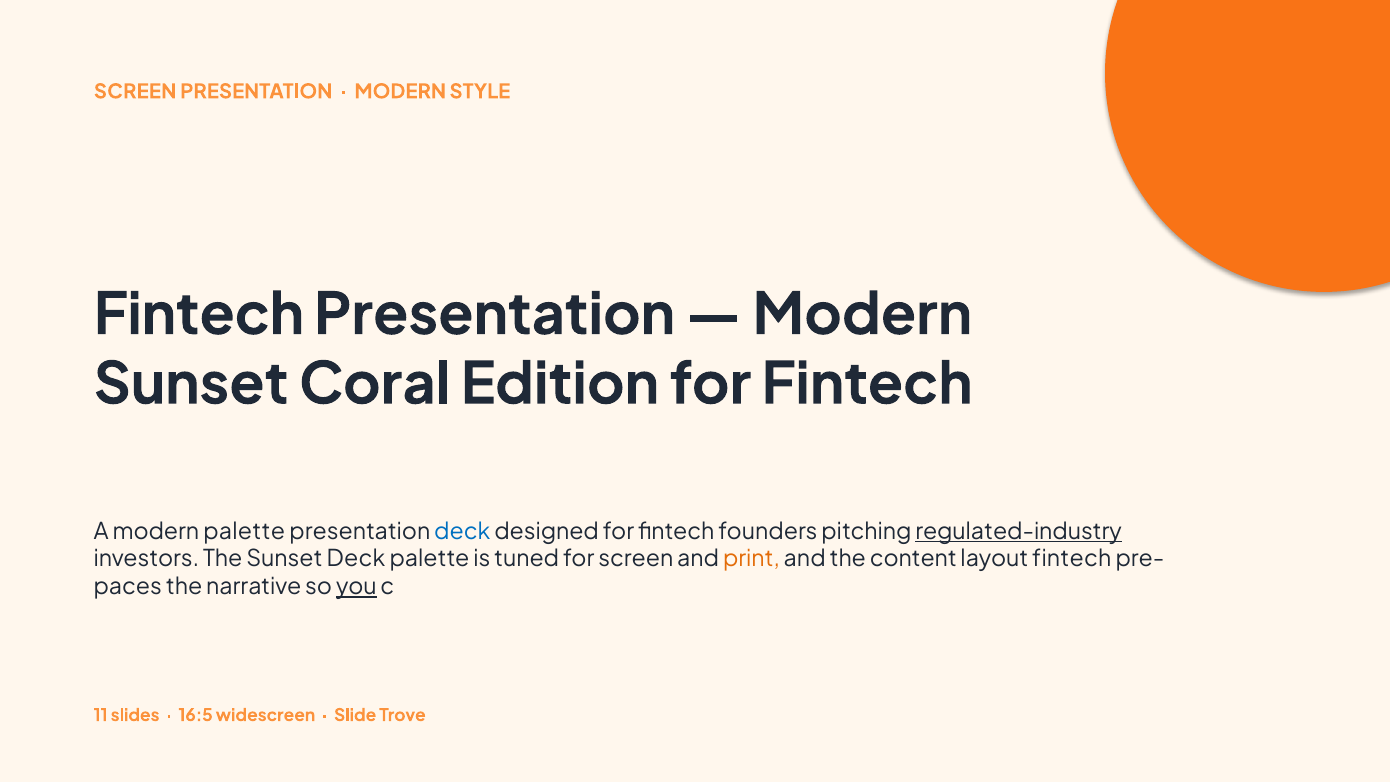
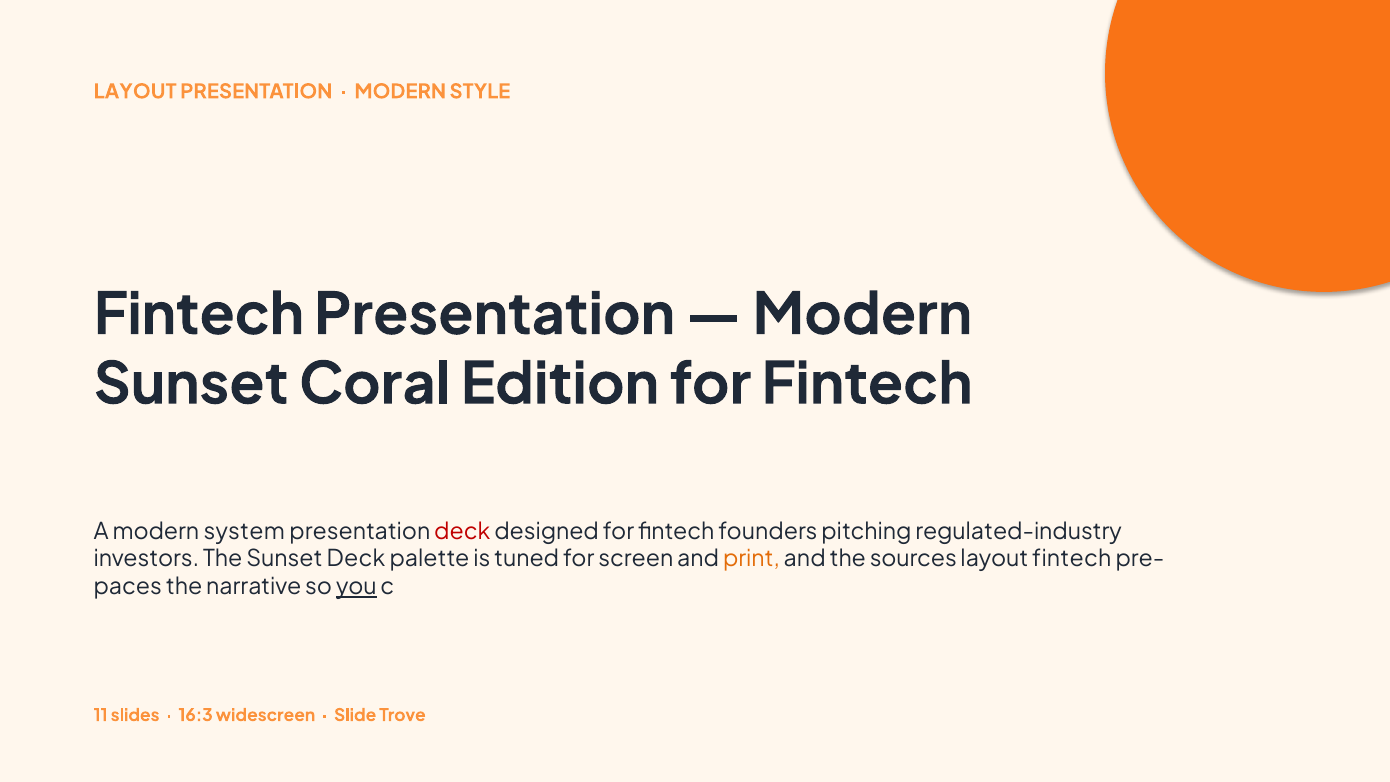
SCREEN at (135, 92): SCREEN -> LAYOUT
modern palette: palette -> system
deck at (462, 531) colour: blue -> red
regulated-industry underline: present -> none
content: content -> sources
16:5: 16:5 -> 16:3
